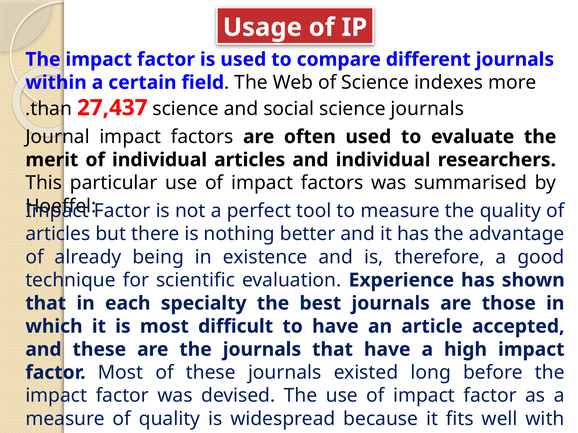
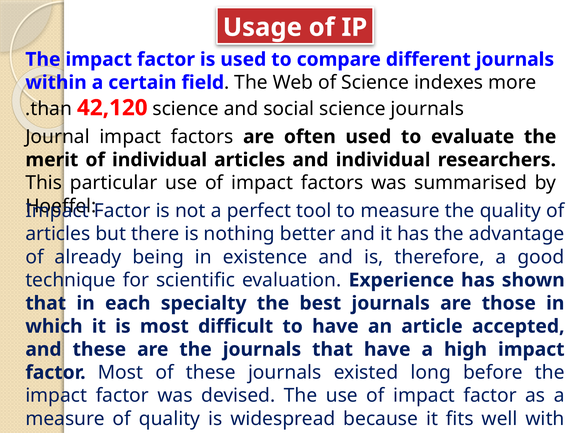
27,437: 27,437 -> 42,120
